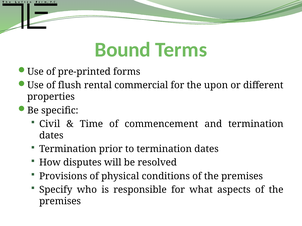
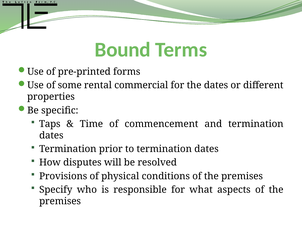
flush: flush -> some
the upon: upon -> dates
Civil: Civil -> Taps
